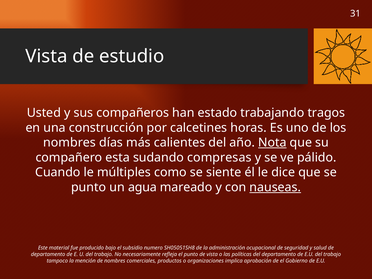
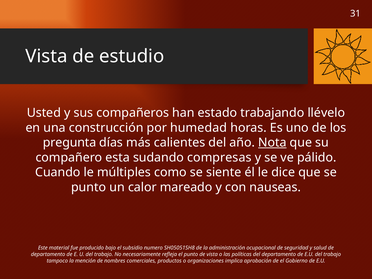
tragos: tragos -> llévelo
calcetines: calcetines -> humedad
nombres at (70, 143): nombres -> pregunta
agua: agua -> calor
nauseas underline: present -> none
